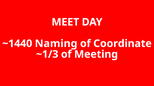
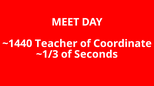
Naming: Naming -> Teacher
Meeting: Meeting -> Seconds
